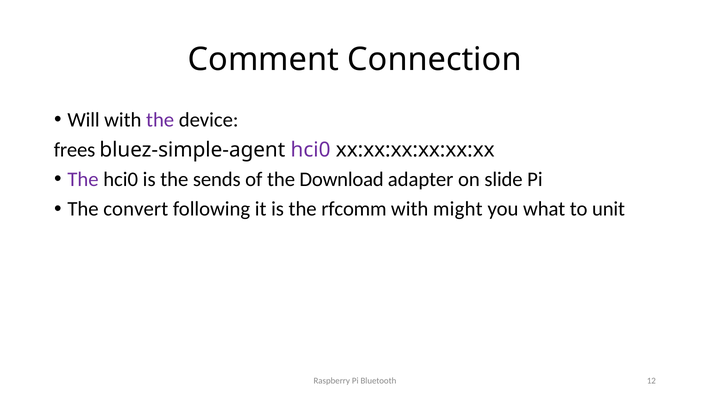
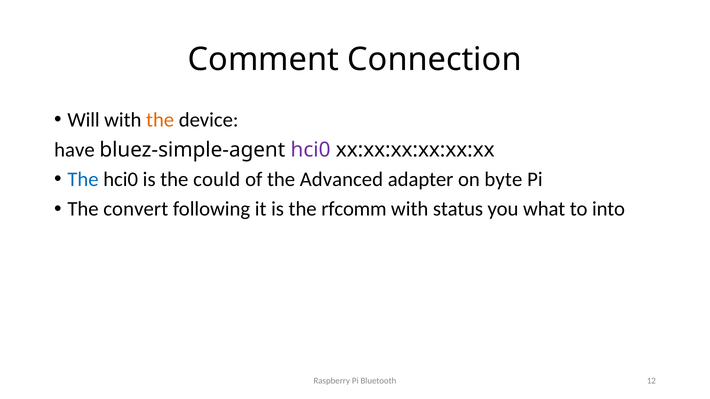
the at (160, 120) colour: purple -> orange
frees: frees -> have
The at (83, 180) colour: purple -> blue
sends: sends -> could
Download: Download -> Advanced
slide: slide -> byte
might: might -> status
unit: unit -> into
